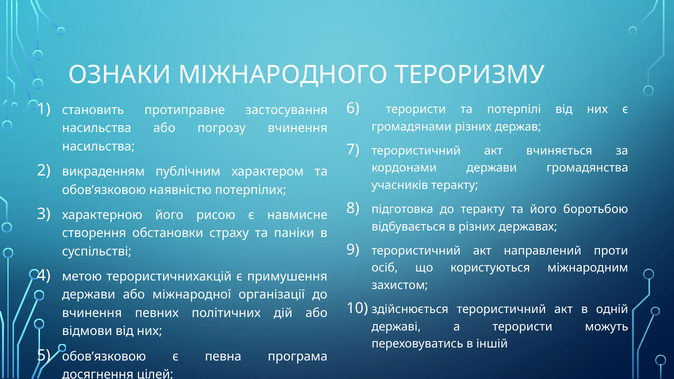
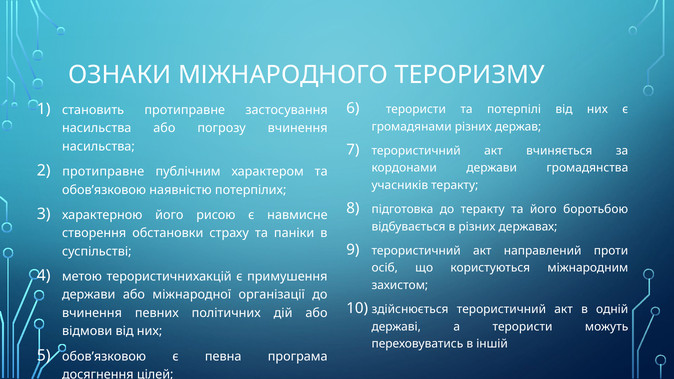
викраденням at (103, 172): викраденням -> протиправне
